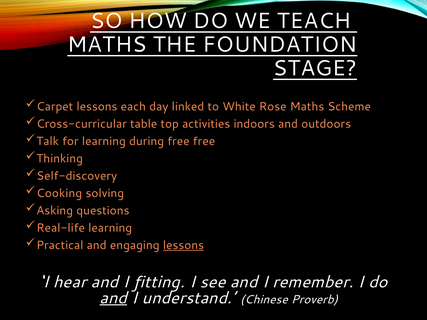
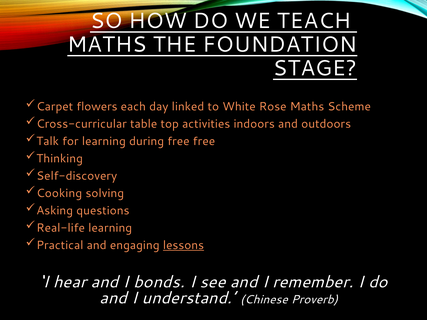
Carpet lessons: lessons -> flowers
fitting: fitting -> bonds
and at (113, 298) underline: present -> none
